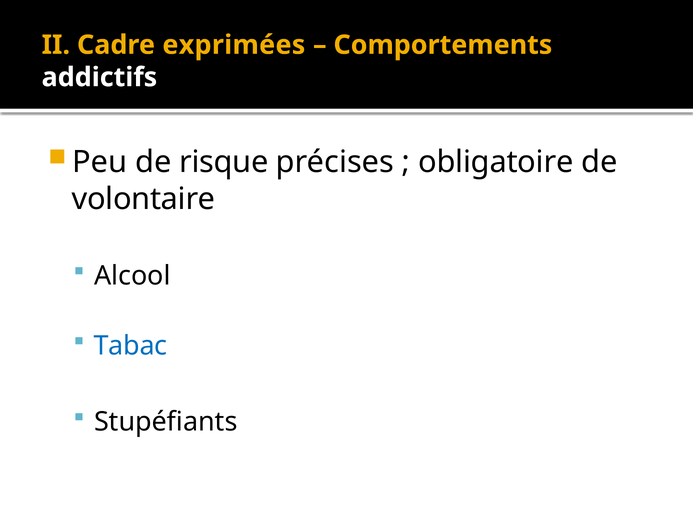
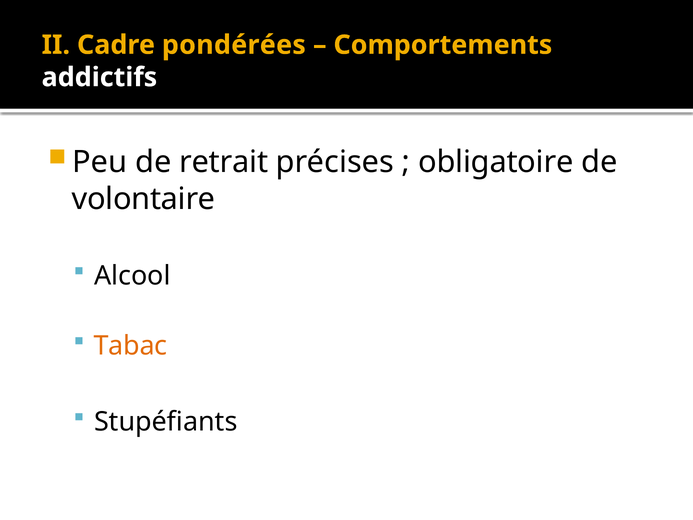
exprimées: exprimées -> pondérées
risque: risque -> retrait
Tabac colour: blue -> orange
